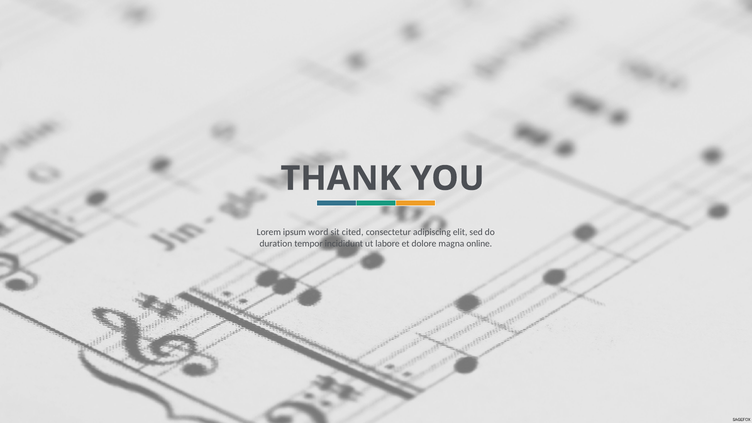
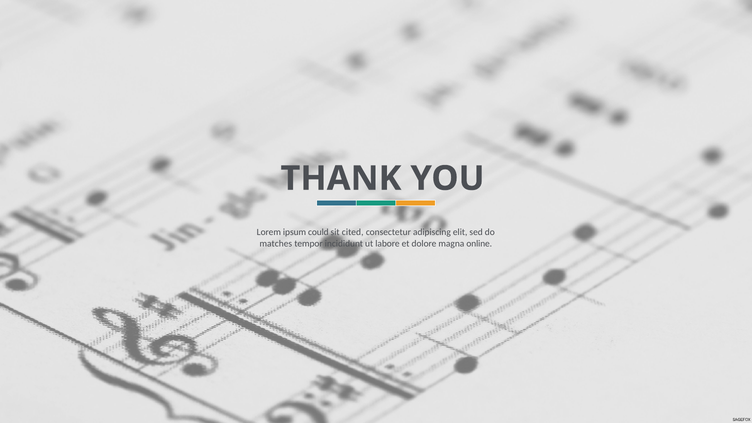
word: word -> could
duration: duration -> matches
